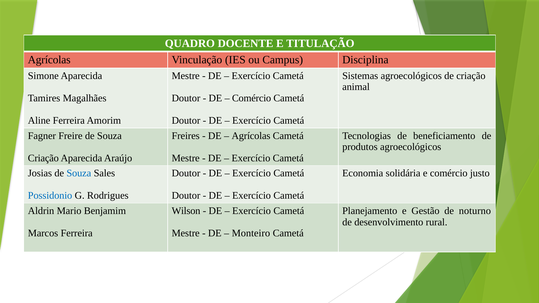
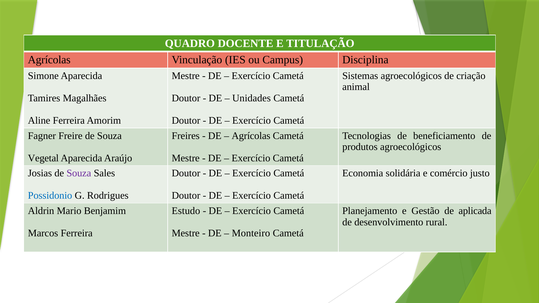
Comércio at (252, 98): Comércio -> Unidades
Criação at (43, 158): Criação -> Vegetal
Souza at (79, 173) colour: blue -> purple
Wilson: Wilson -> Estudo
noturno: noturno -> aplicada
